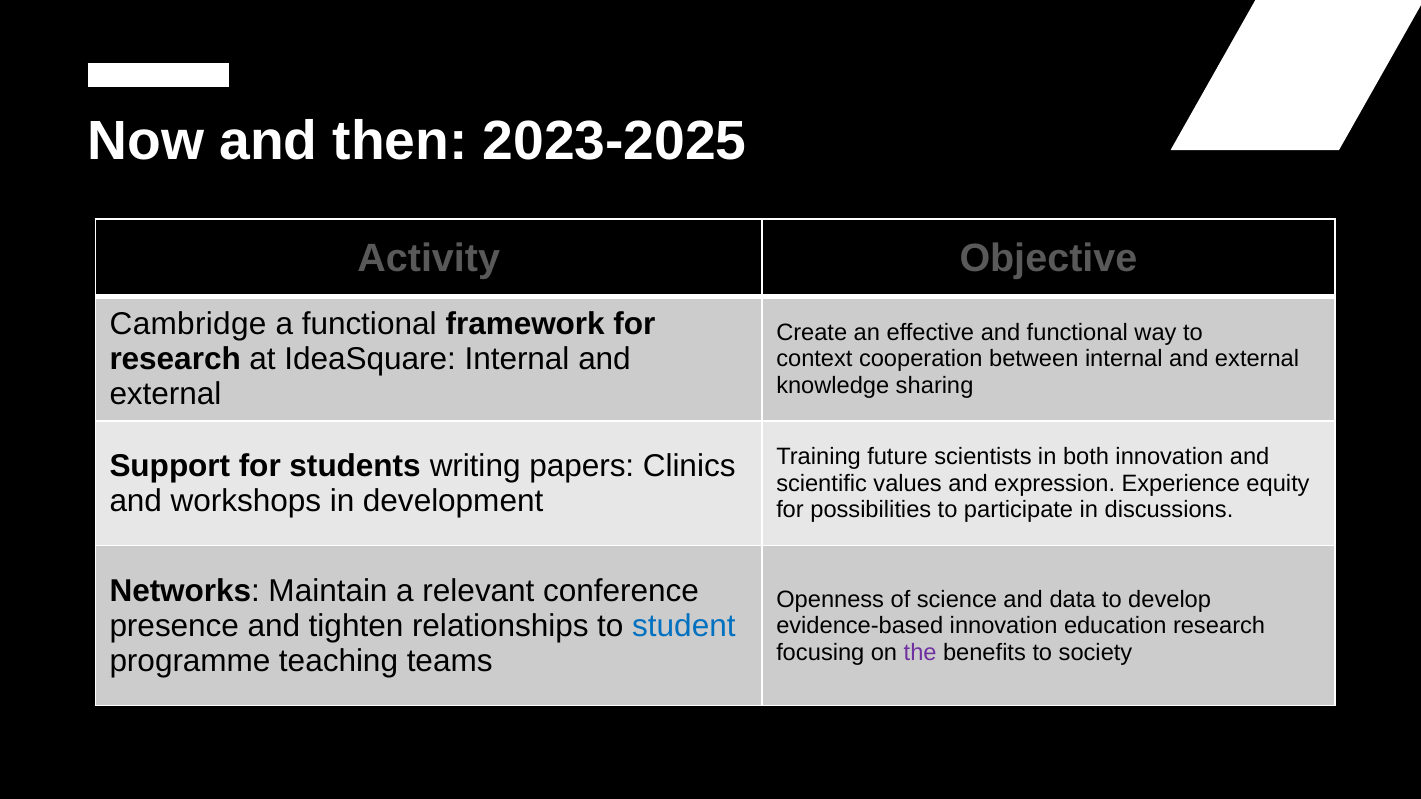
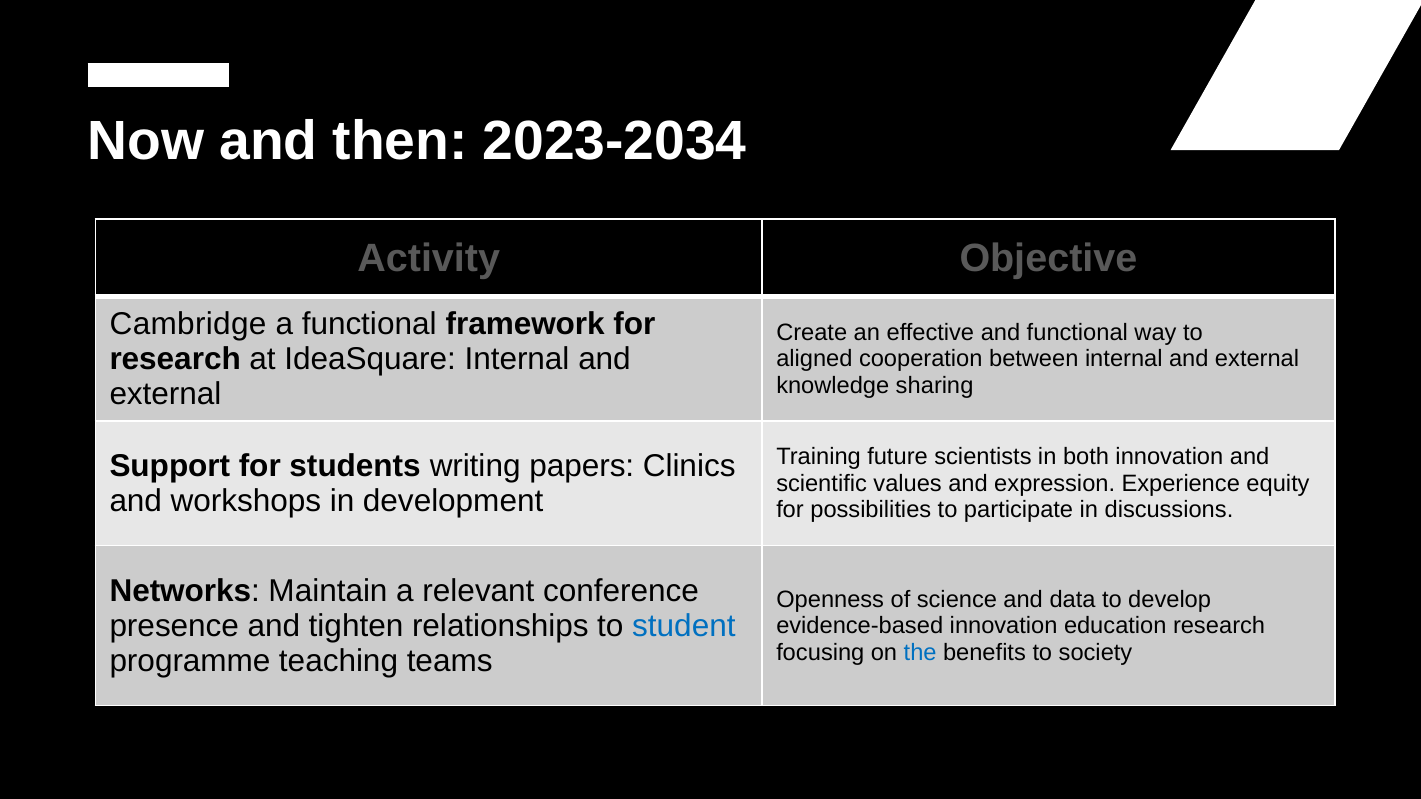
2023-2025: 2023-2025 -> 2023-2034
context: context -> aligned
the colour: purple -> blue
